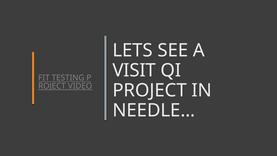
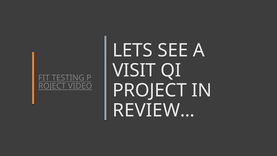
NEEDLE…: NEEDLE… -> REVIEW…
